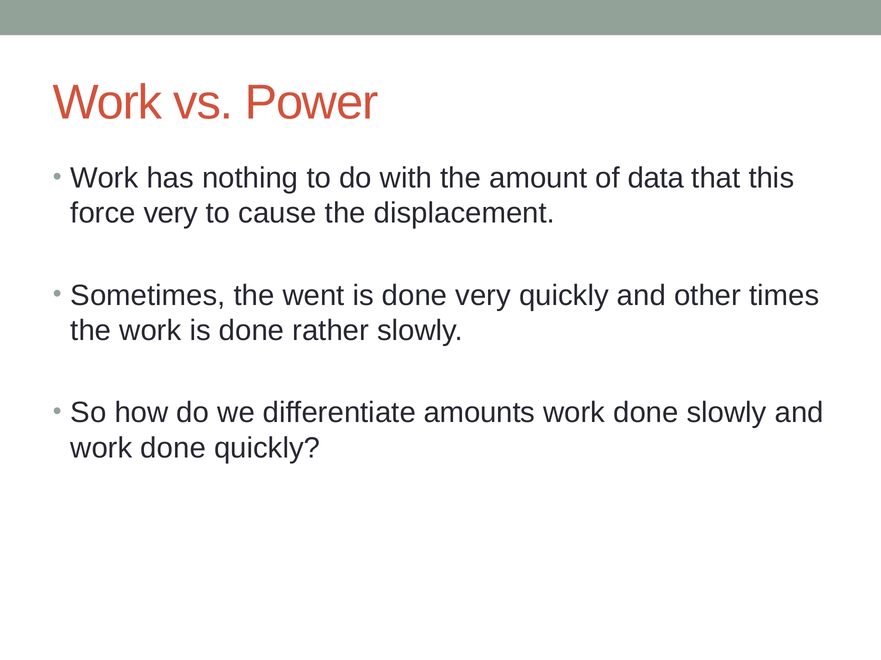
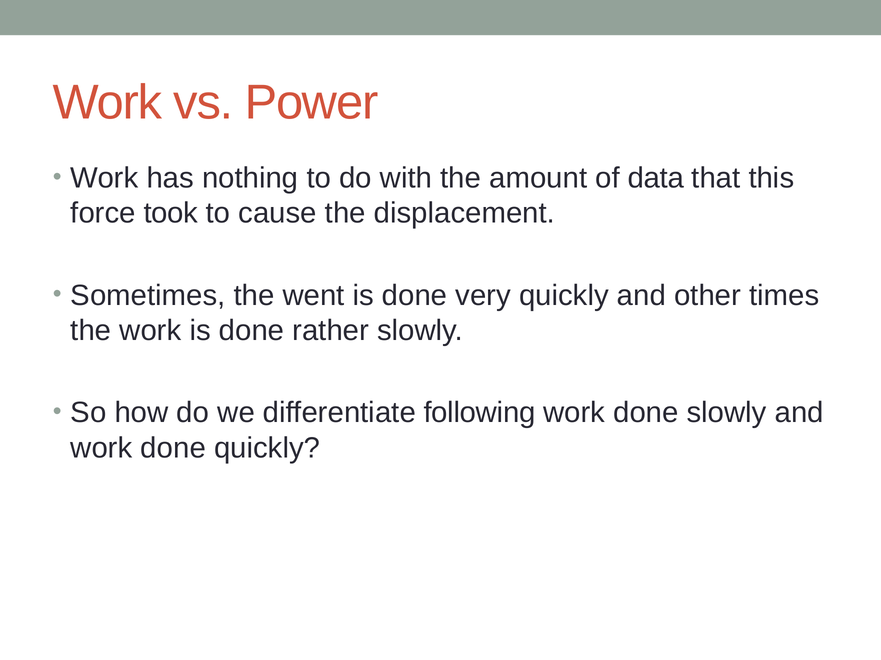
force very: very -> took
amounts: amounts -> following
